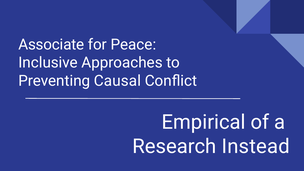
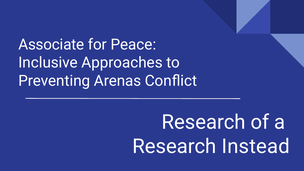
Causal: Causal -> Arenas
Empirical at (204, 122): Empirical -> Research
